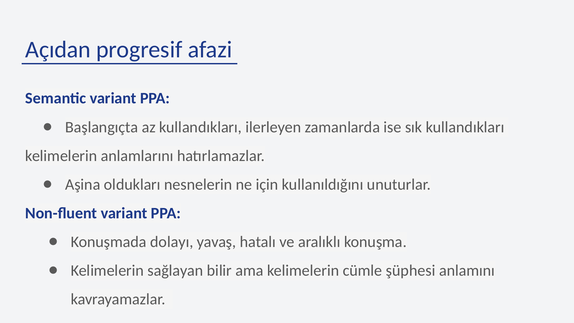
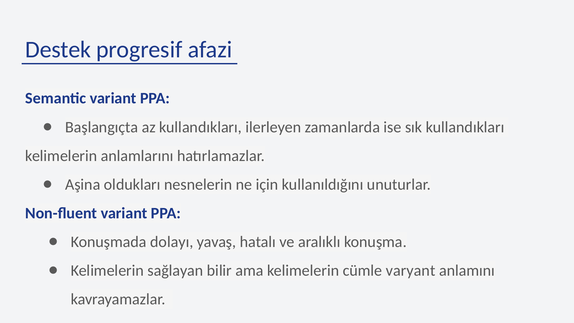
Açıdan: Açıdan -> Destek
şüphesi: şüphesi -> varyant
